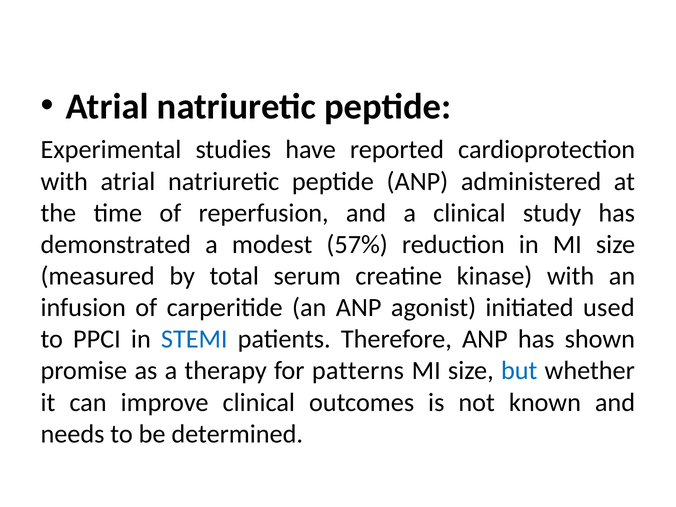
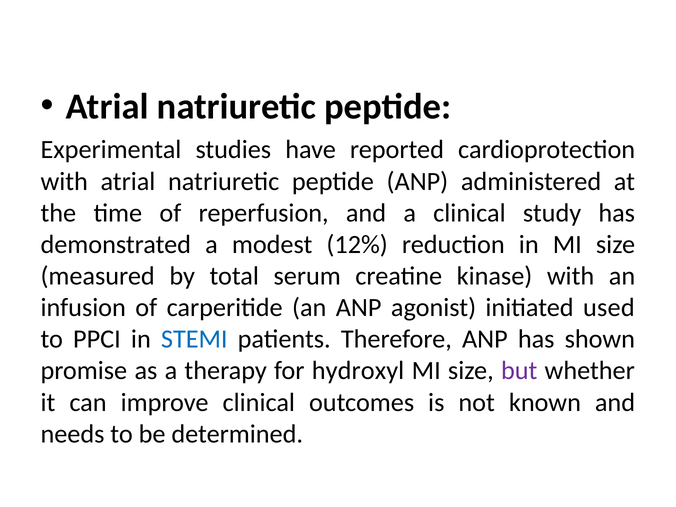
57%: 57% -> 12%
patterns: patterns -> hydroxyl
but colour: blue -> purple
